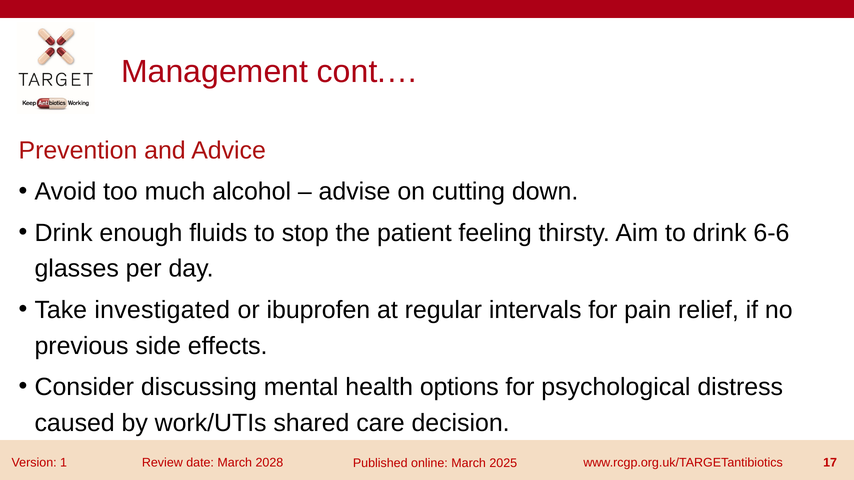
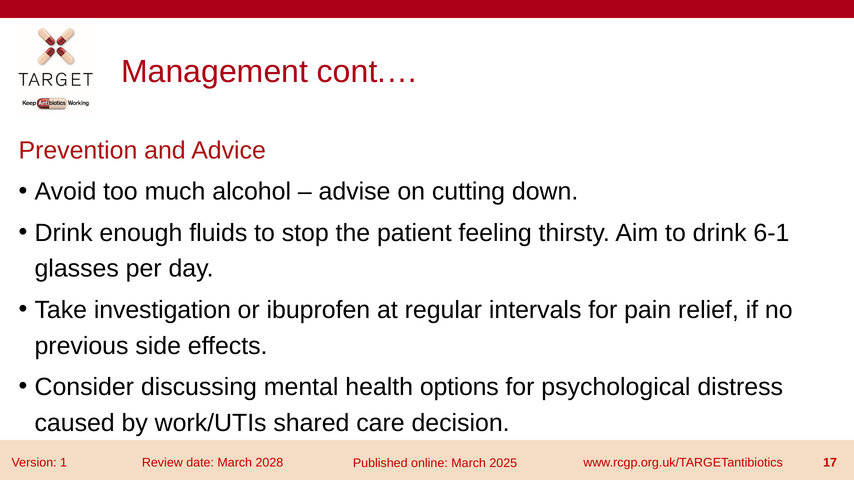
6-6: 6-6 -> 6-1
investigated: investigated -> investigation
